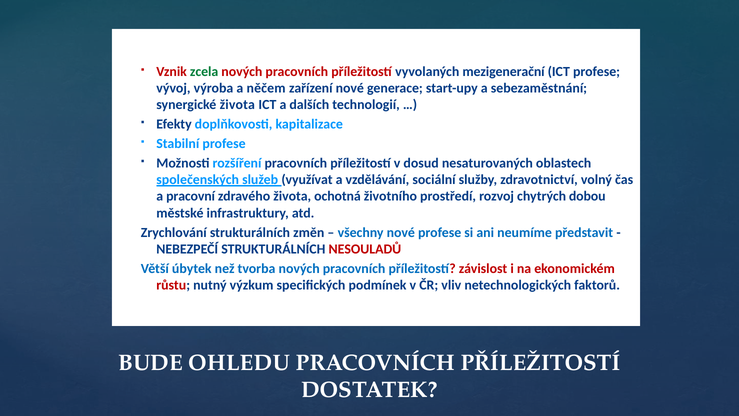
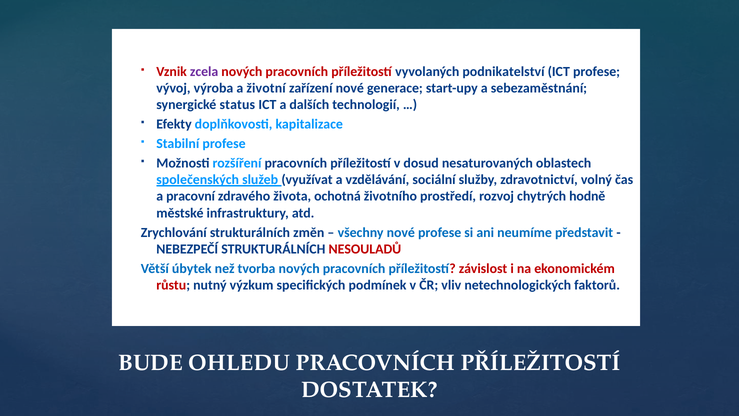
zcela colour: green -> purple
mezigenerační: mezigenerační -> podnikatelství
něčem: něčem -> životní
synergické života: života -> status
dobou: dobou -> hodně
